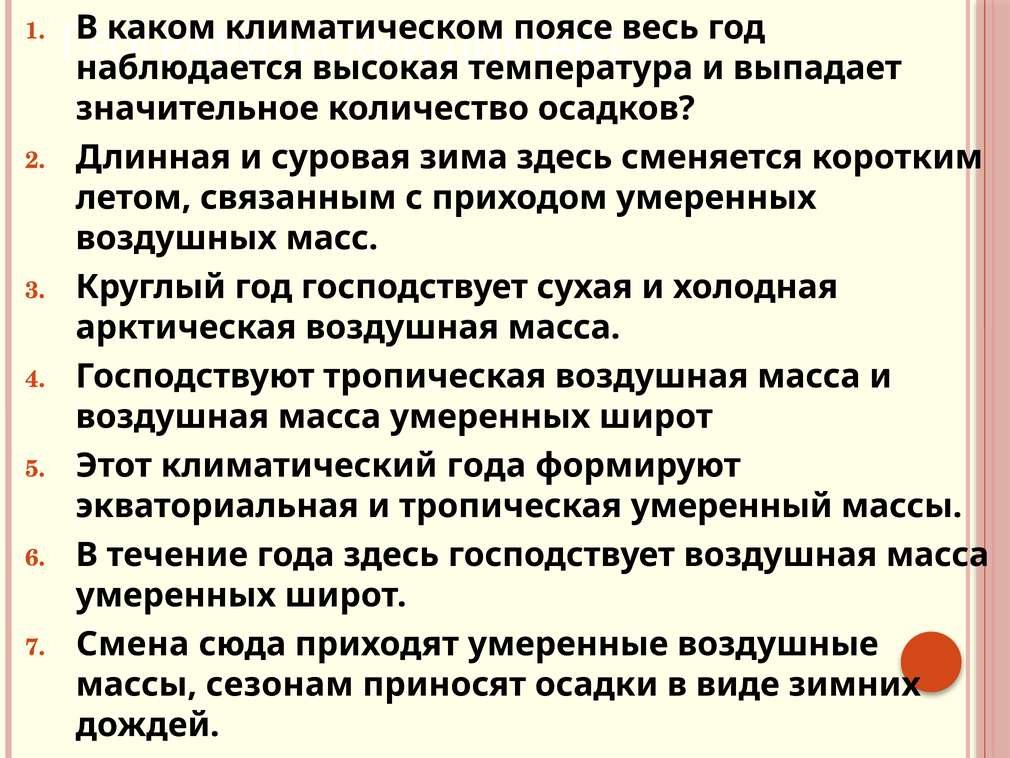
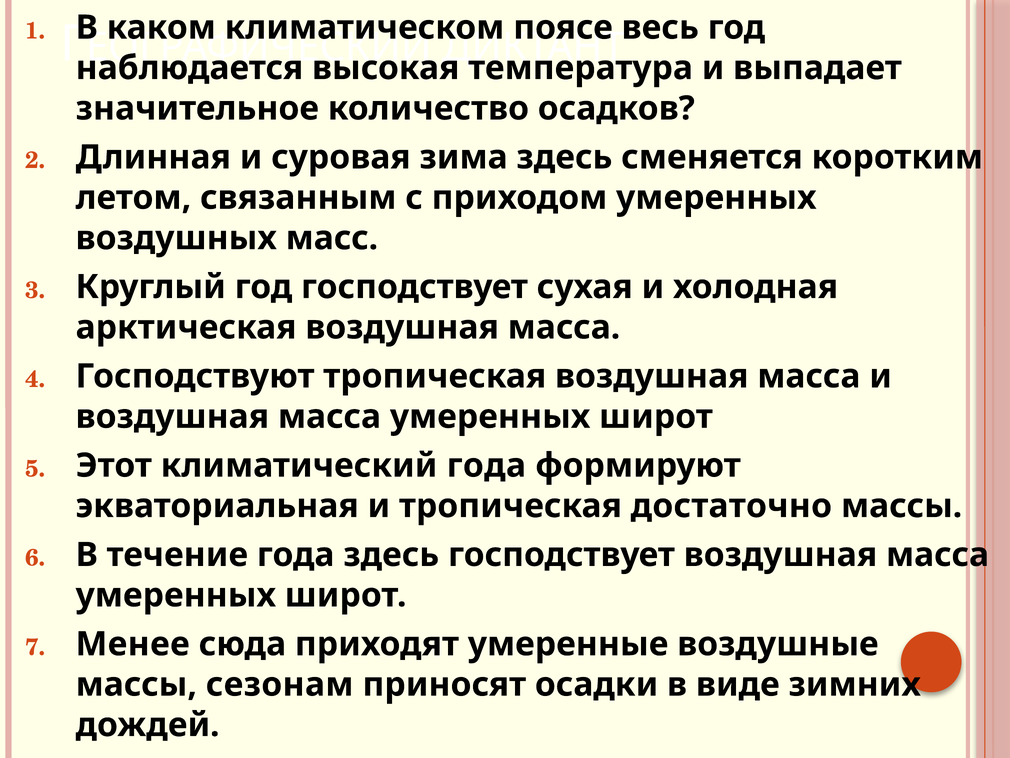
умеренный: умеренный -> достаточно
Смена: Смена -> Менее
